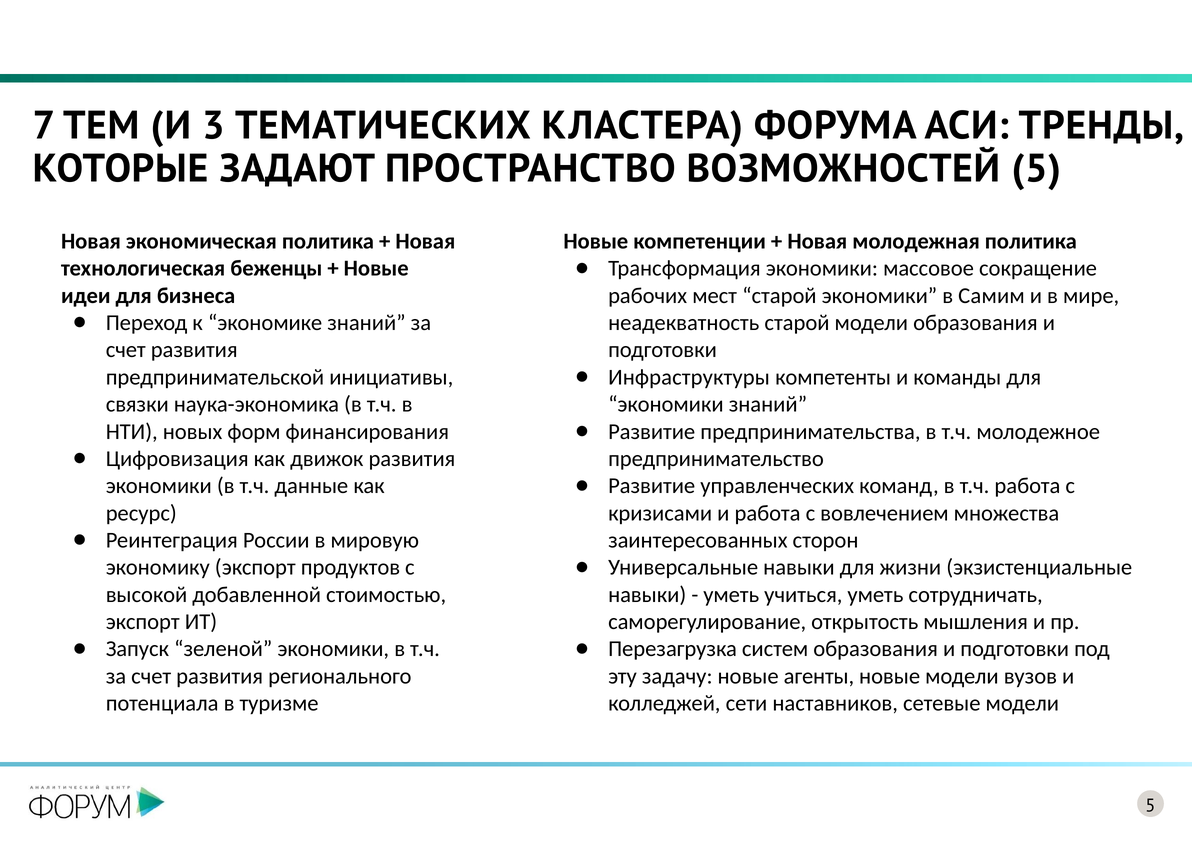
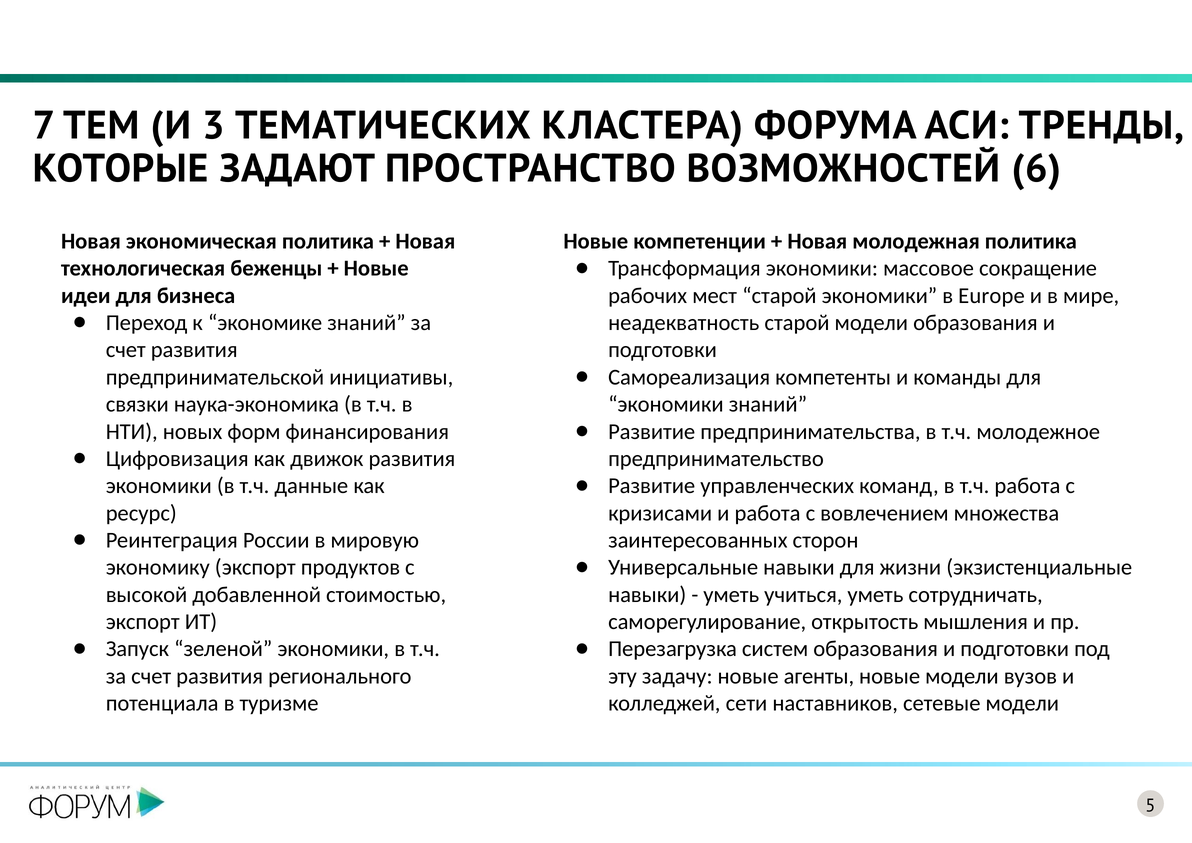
ВОЗМОЖНОСТЕЙ 5: 5 -> 6
Самим: Самим -> Europe
Инфраструктуры: Инфраструктуры -> Самореализация
